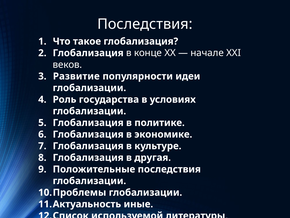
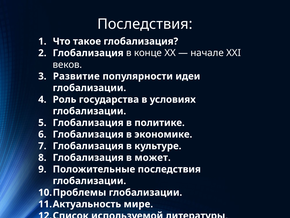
другая: другая -> может
иные: иные -> мире
